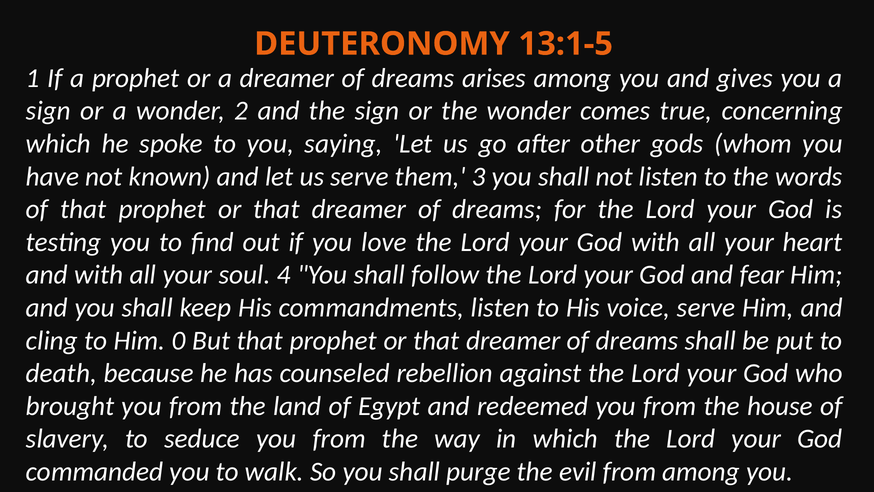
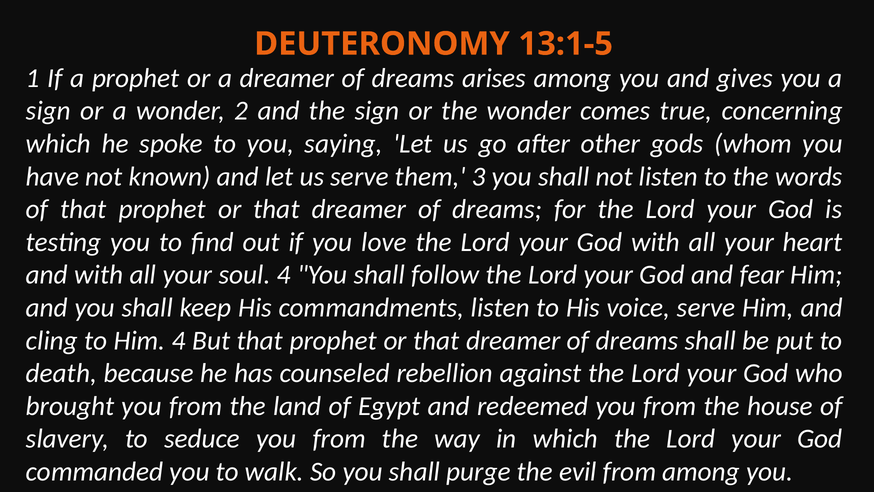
Him 0: 0 -> 4
